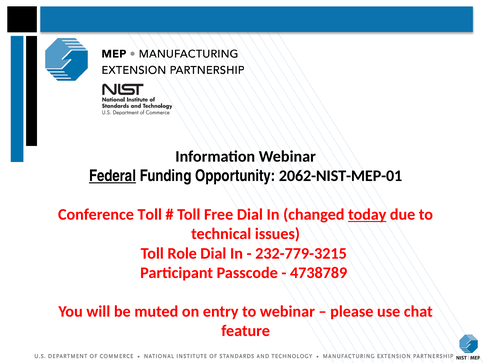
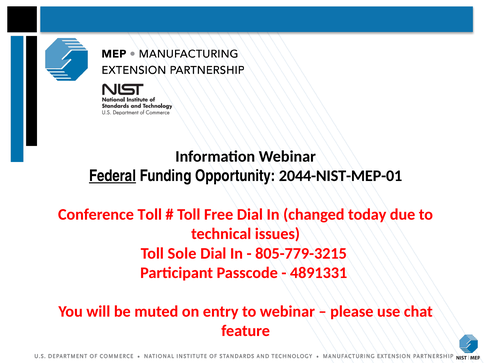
2062-NIST-MEP-01: 2062-NIST-MEP-01 -> 2044-NIST-MEP-01
today underline: present -> none
Role: Role -> Sole
232-779-3215: 232-779-3215 -> 805-779-3215
4738789: 4738789 -> 4891331
